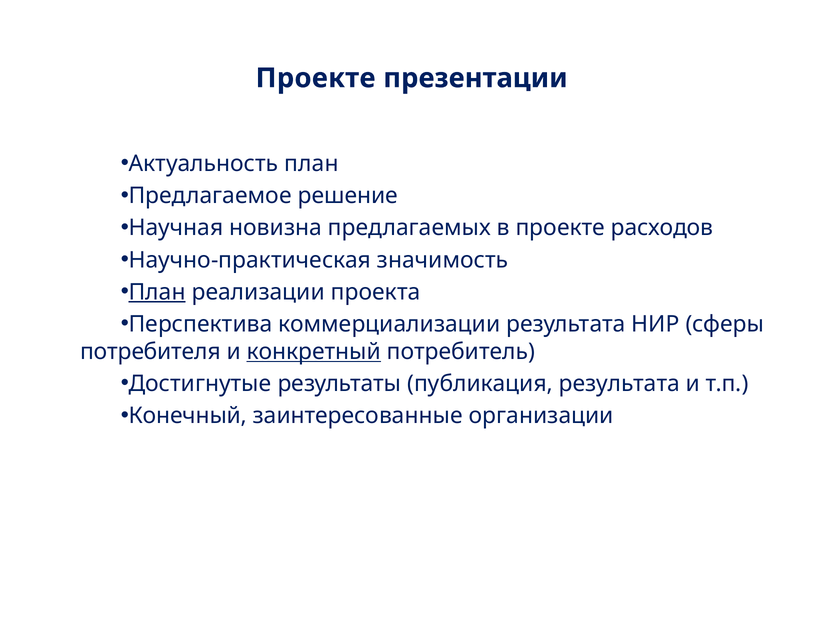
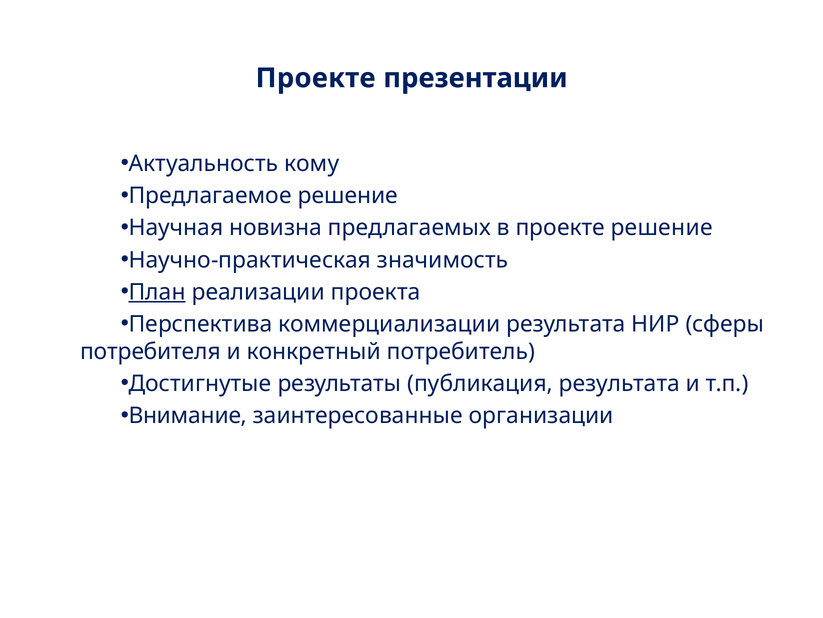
Актуальность план: план -> кому
проекте расходов: расходов -> решение
конкретный underline: present -> none
Конечный: Конечный -> Внимание
